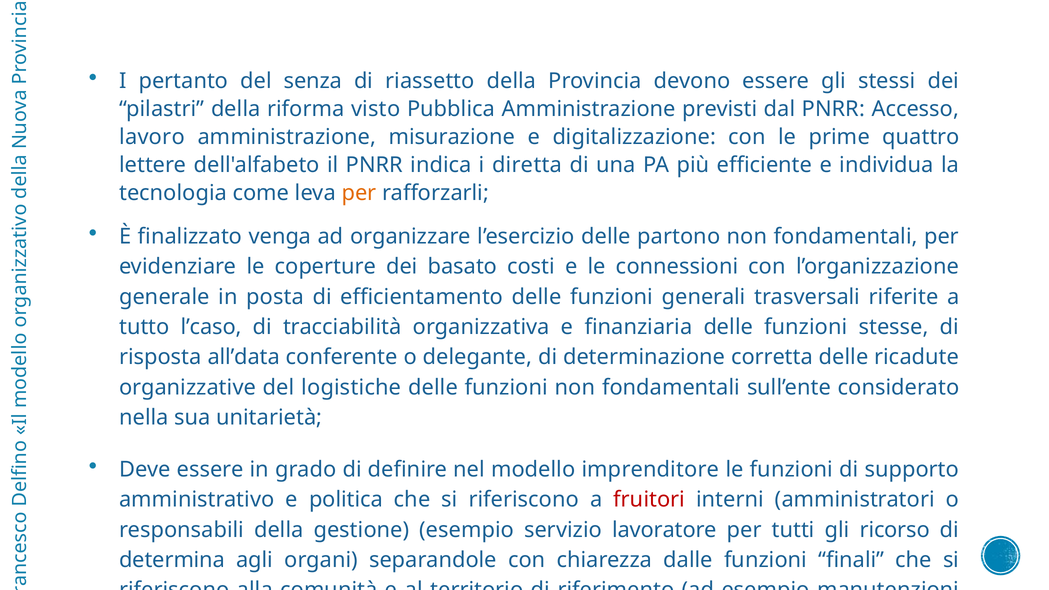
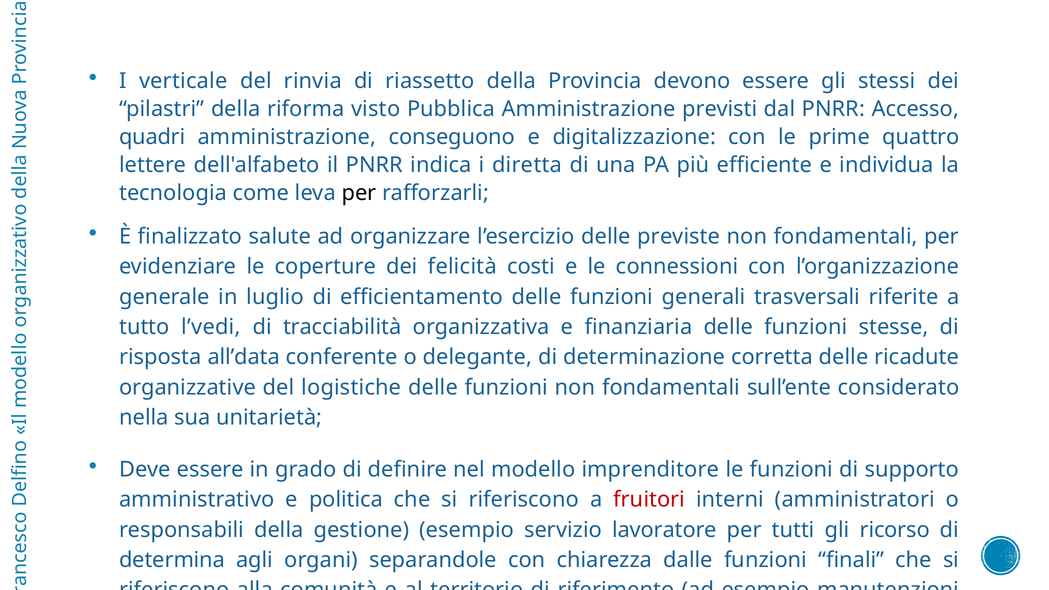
pertanto: pertanto -> verticale
senza: senza -> rinvia
lavoro: lavoro -> quadri
misurazione: misurazione -> conseguono
per at (359, 193) colour: orange -> black
venga: venga -> salute
partono: partono -> previste
basato: basato -> felicità
posta: posta -> luglio
l’caso: l’caso -> l’vedi
